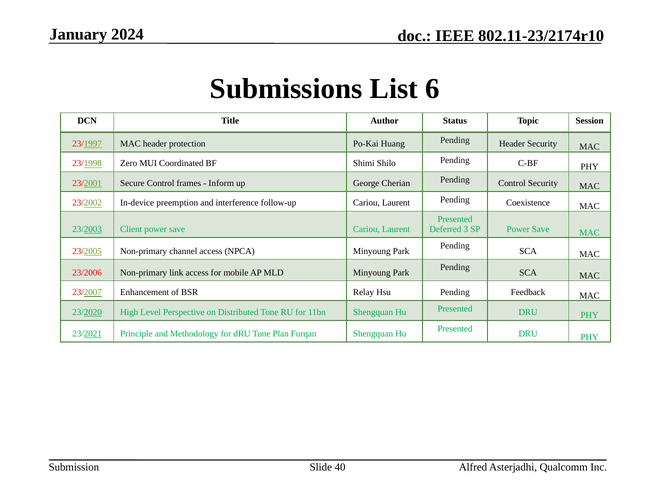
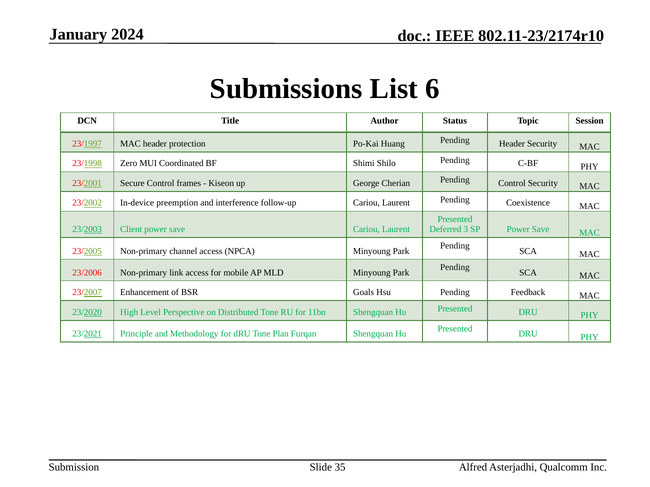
Inform: Inform -> Kiseon
Relay: Relay -> Goals
40: 40 -> 35
